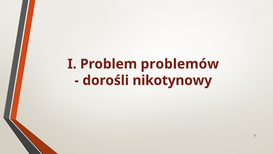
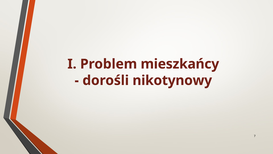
problemów: problemów -> mieszkańcy
